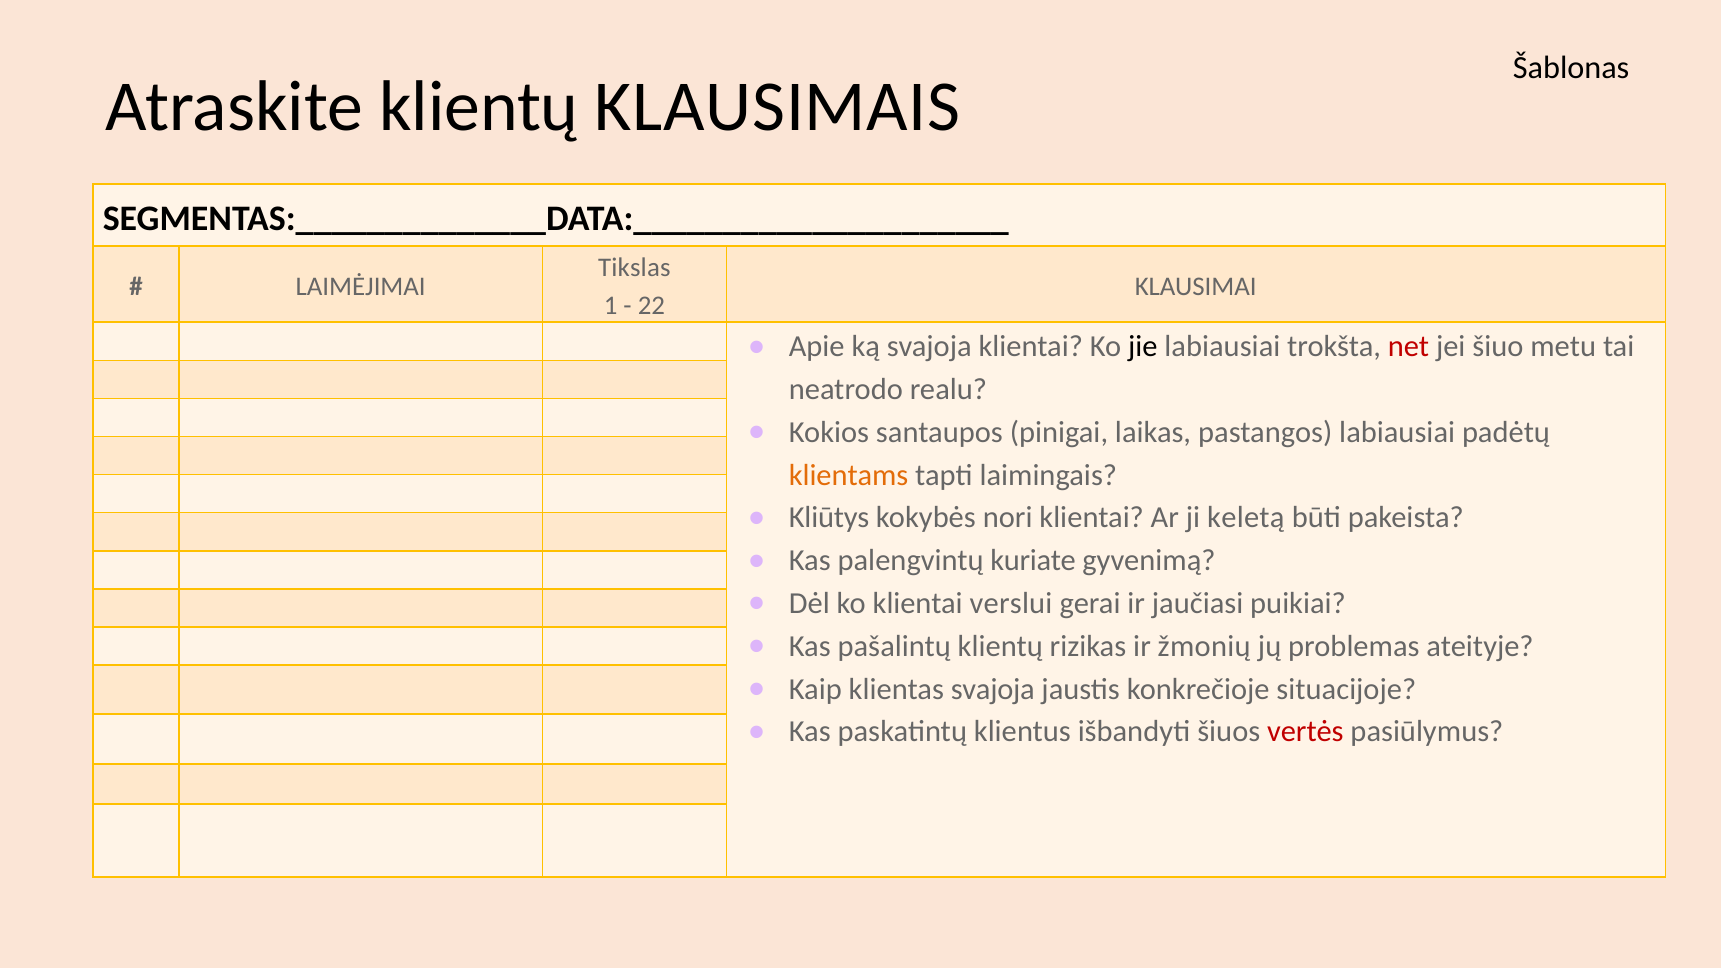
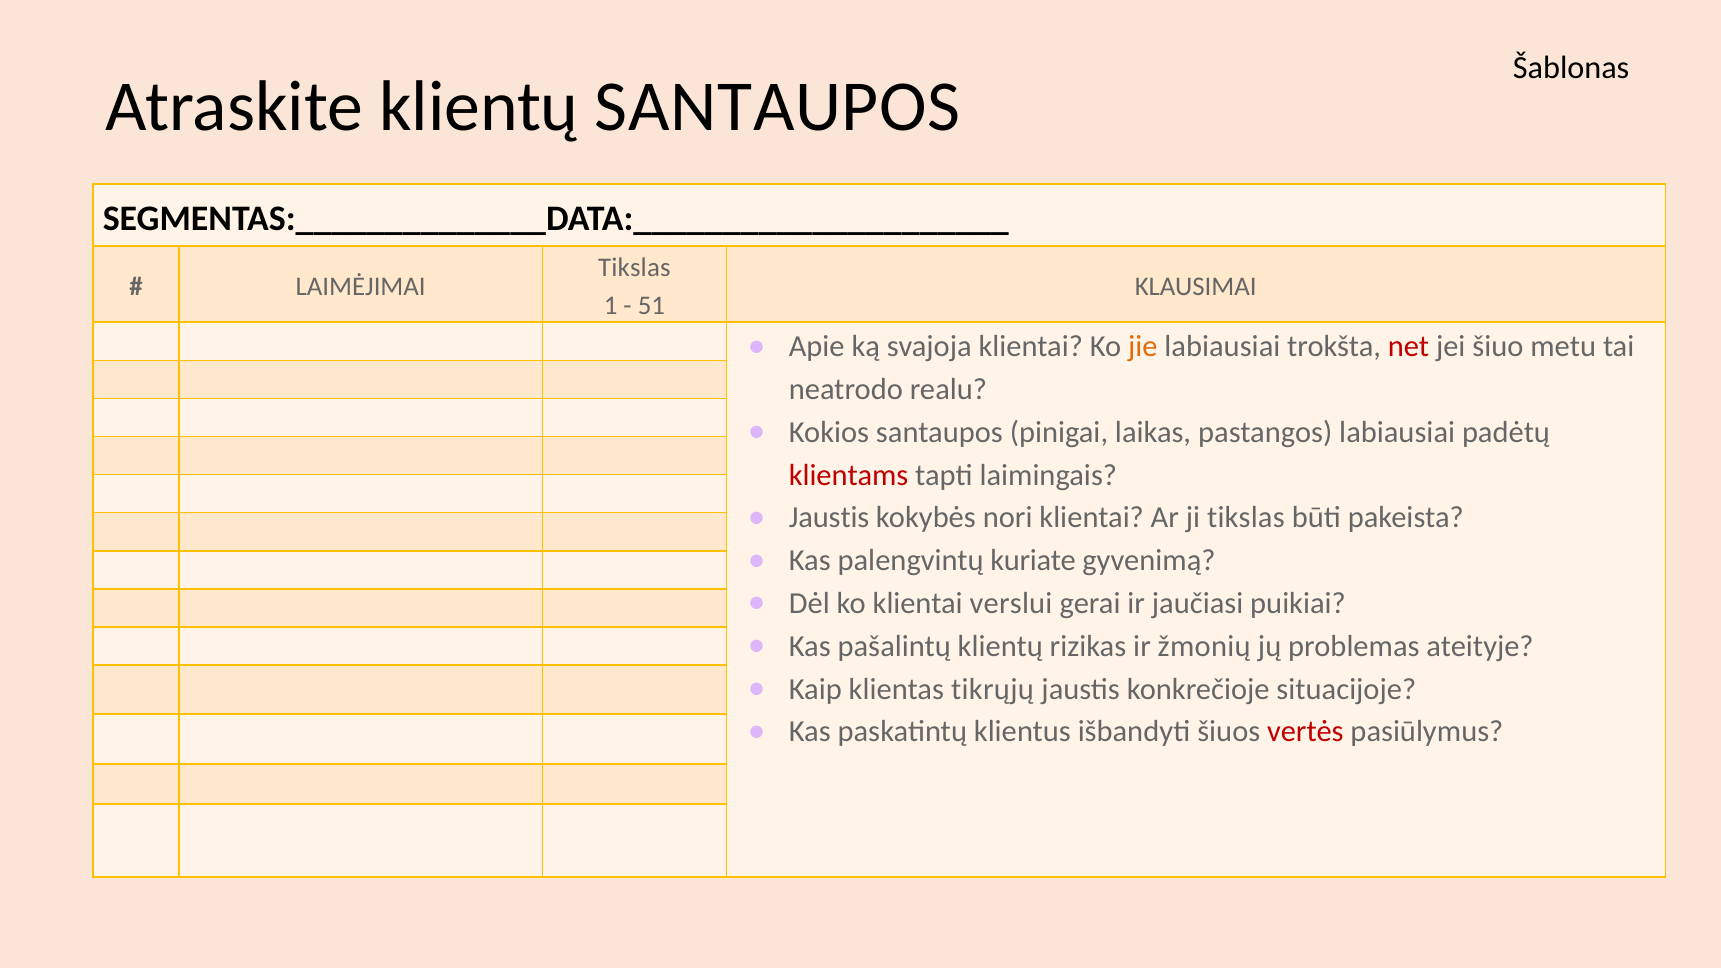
klientų KLAUSIMAIS: KLAUSIMAIS -> SANTAUPOS
22: 22 -> 51
jie colour: black -> orange
klientams colour: orange -> red
Kliūtys at (829, 518): Kliūtys -> Jaustis
ji keletą: keletą -> tikslas
klientas svajoja: svajoja -> tikrųjų
